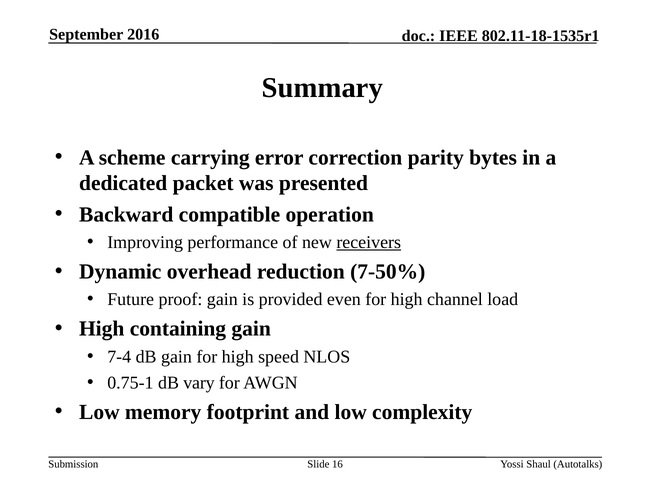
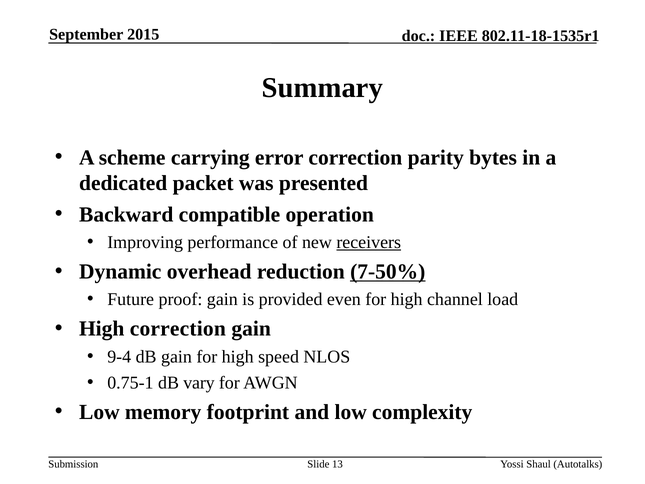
2016: 2016 -> 2015
7-50% underline: none -> present
High containing: containing -> correction
7-4: 7-4 -> 9-4
16: 16 -> 13
